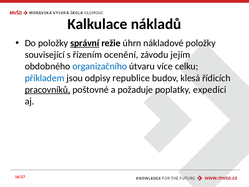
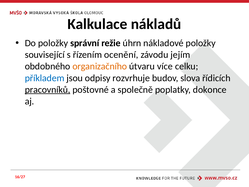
správní underline: present -> none
organizačního colour: blue -> orange
republice: republice -> rozvrhuje
klesá: klesá -> slova
požaduje: požaduje -> společně
expedici: expedici -> dokonce
